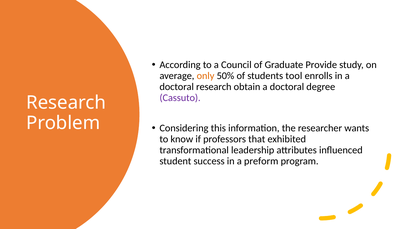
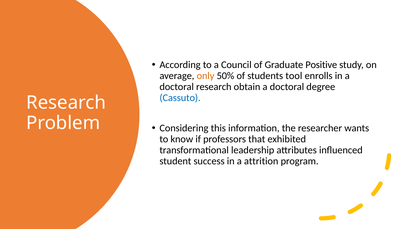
Provide: Provide -> Positive
Cassuto colour: purple -> blue
preform: preform -> attrition
